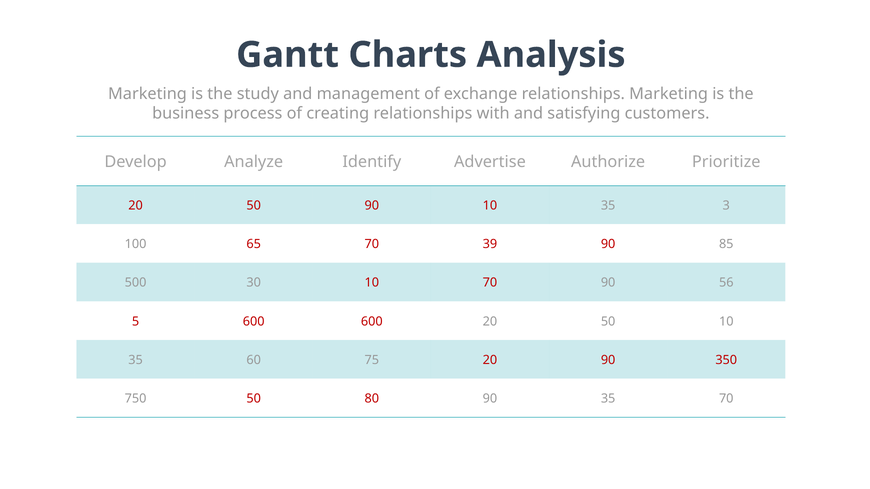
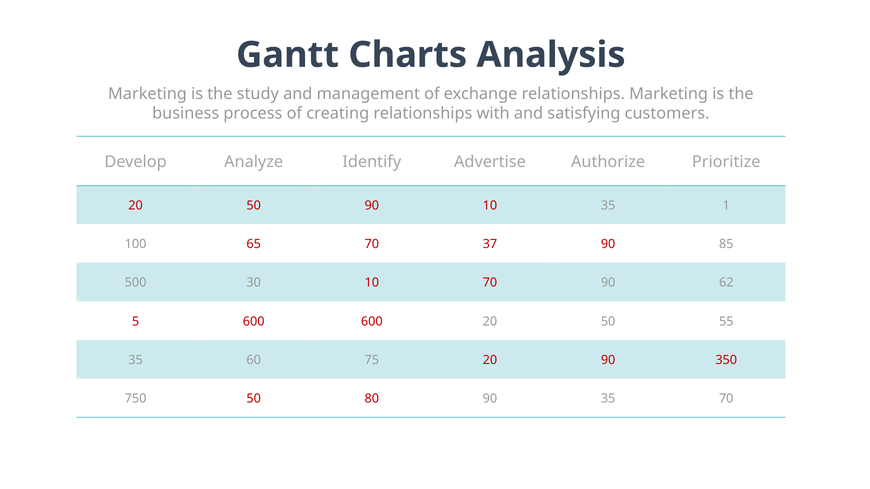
3: 3 -> 1
39: 39 -> 37
56: 56 -> 62
50 10: 10 -> 55
